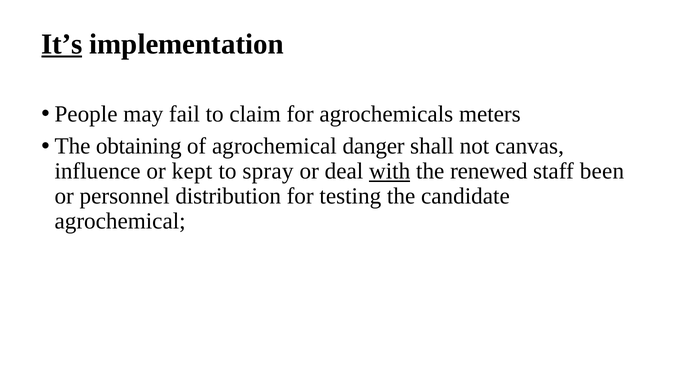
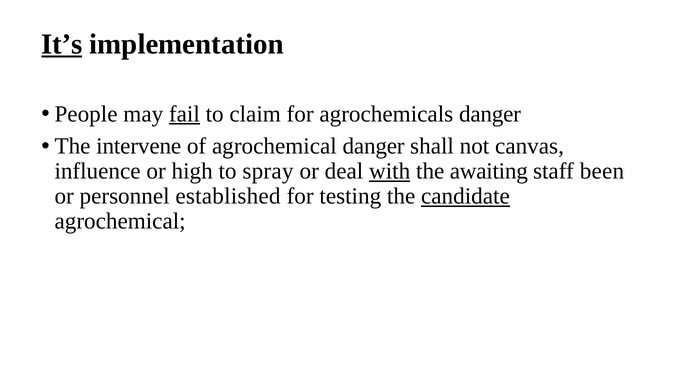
fail underline: none -> present
agrochemicals meters: meters -> danger
obtaining: obtaining -> intervene
kept: kept -> high
renewed: renewed -> awaiting
distribution: distribution -> established
candidate underline: none -> present
